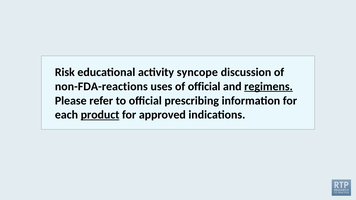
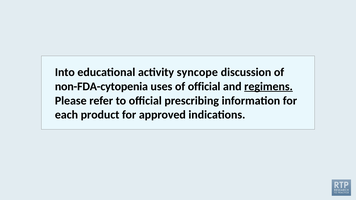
Risk: Risk -> Into
non-FDA-reactions: non-FDA-reactions -> non-FDA-cytopenia
product underline: present -> none
